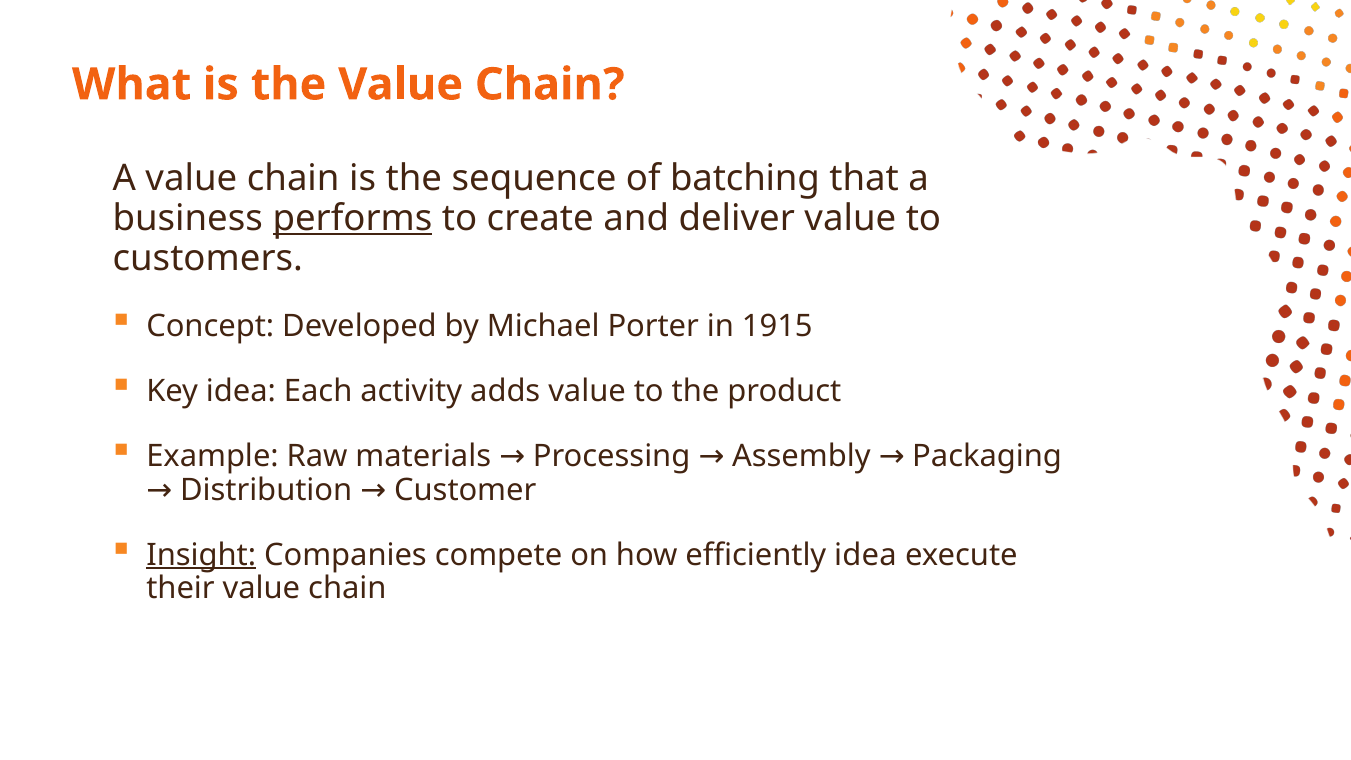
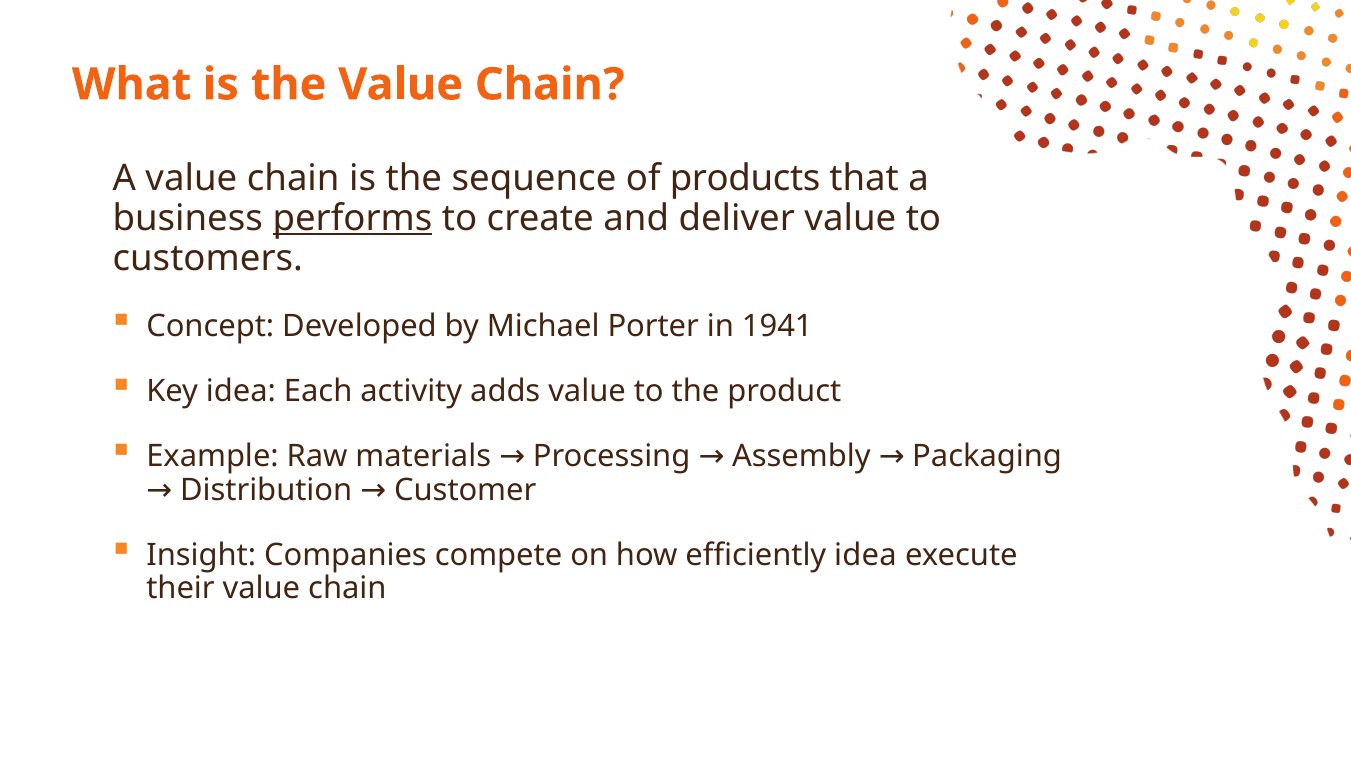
batching: batching -> products
1915: 1915 -> 1941
Insight underline: present -> none
